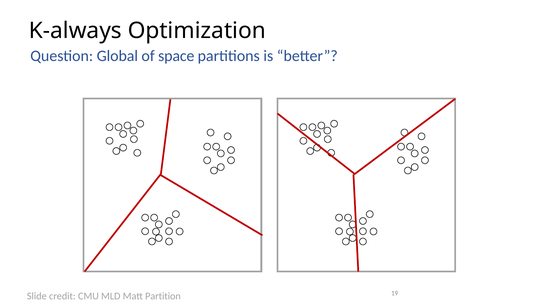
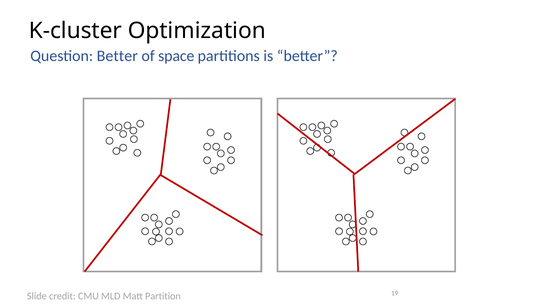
K-always: K-always -> K-cluster
Question Global: Global -> Better
